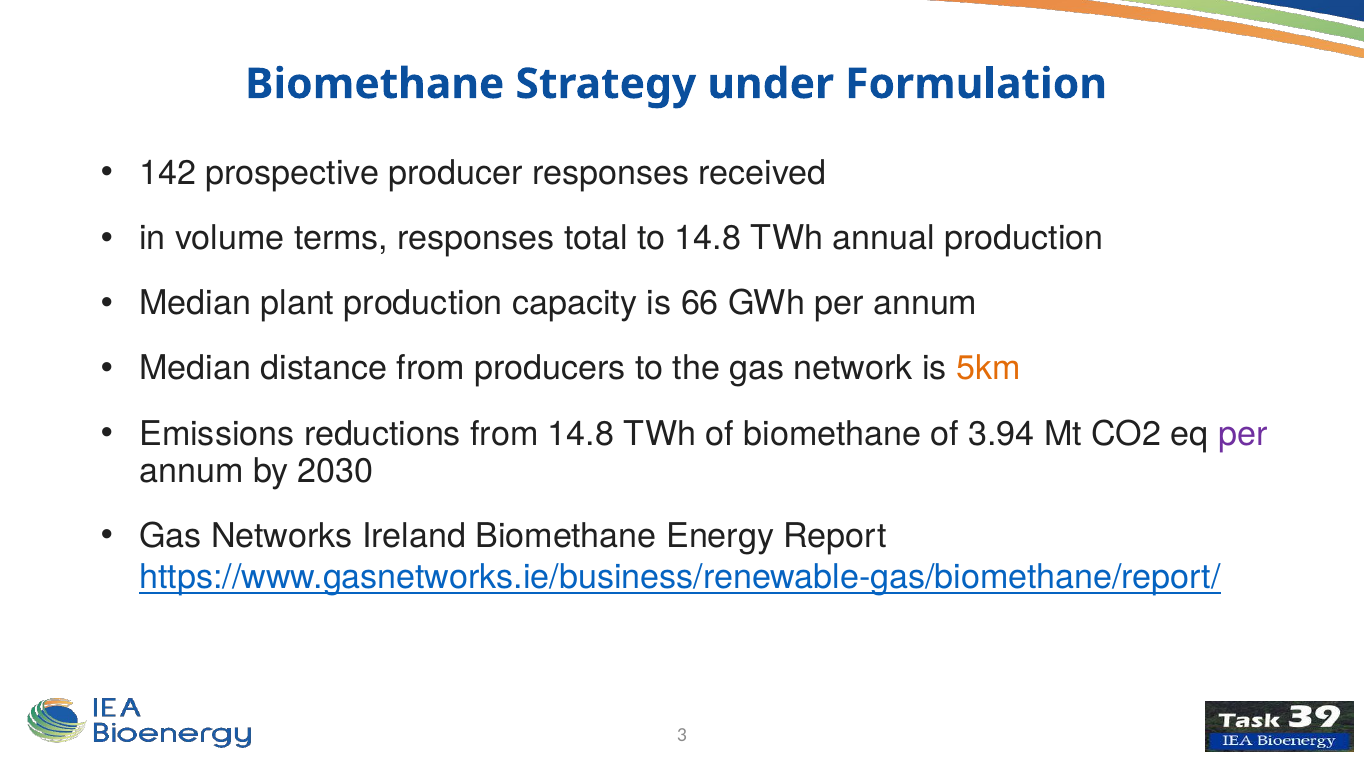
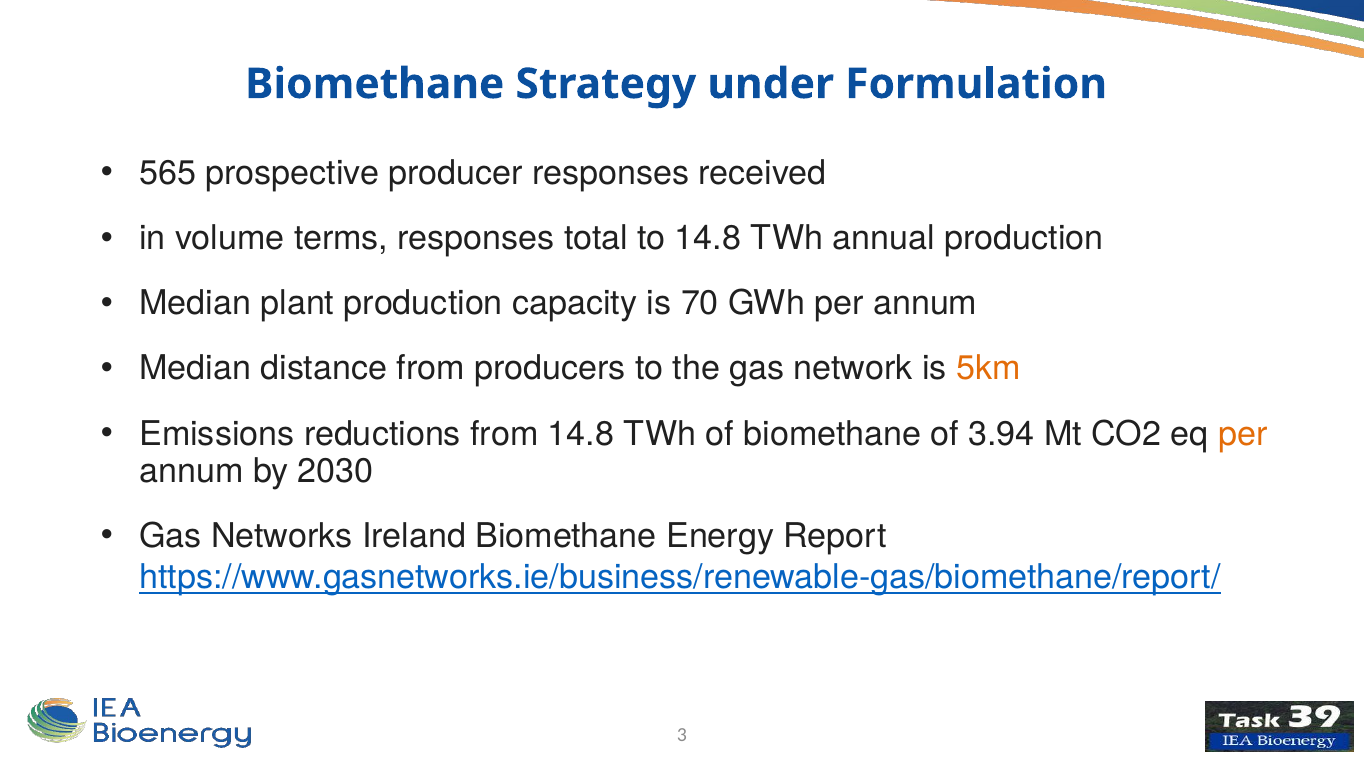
142: 142 -> 565
66: 66 -> 70
per at (1243, 434) colour: purple -> orange
